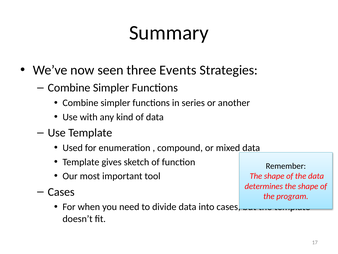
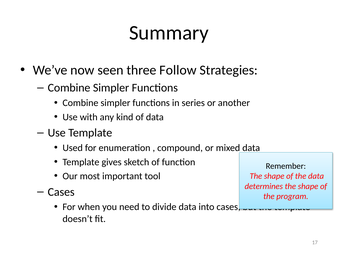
Events: Events -> Follow
